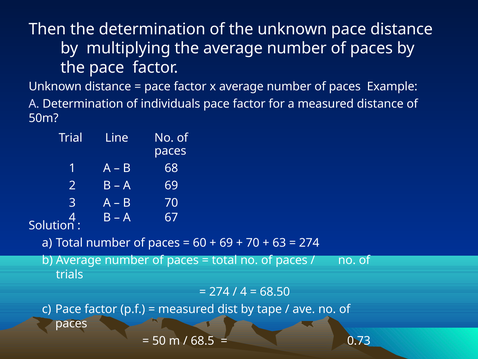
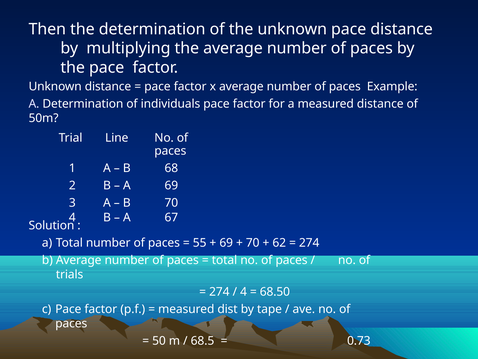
60: 60 -> 55
63: 63 -> 62
